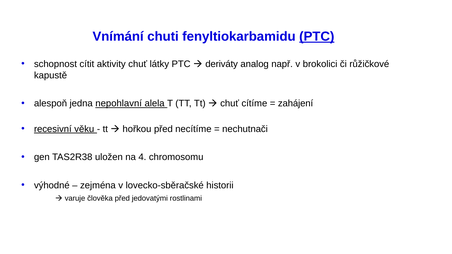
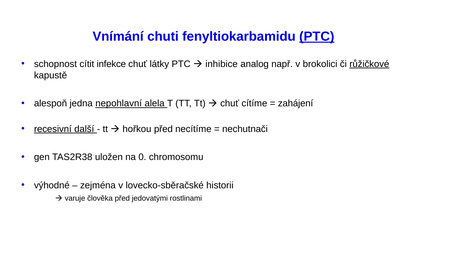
aktivity: aktivity -> infekce
deriváty: deriváty -> inhibice
růžičkové underline: none -> present
věku: věku -> další
4: 4 -> 0
